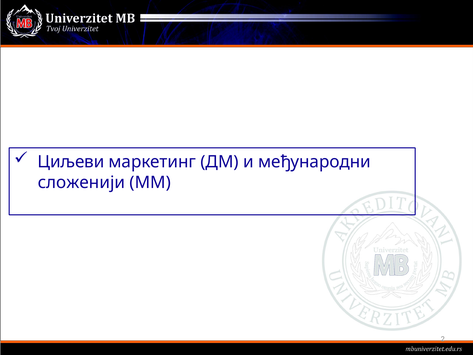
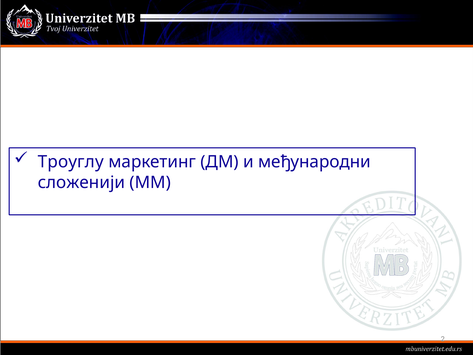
Циљеви: Циљеви -> Троуглу
